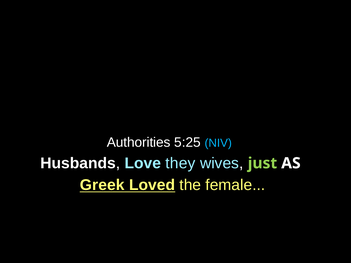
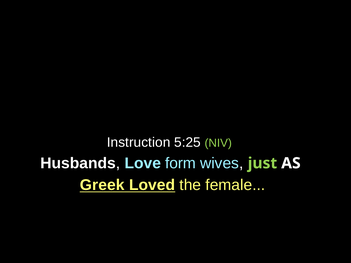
Authorities: Authorities -> Instruction
NIV colour: light blue -> light green
they: they -> form
